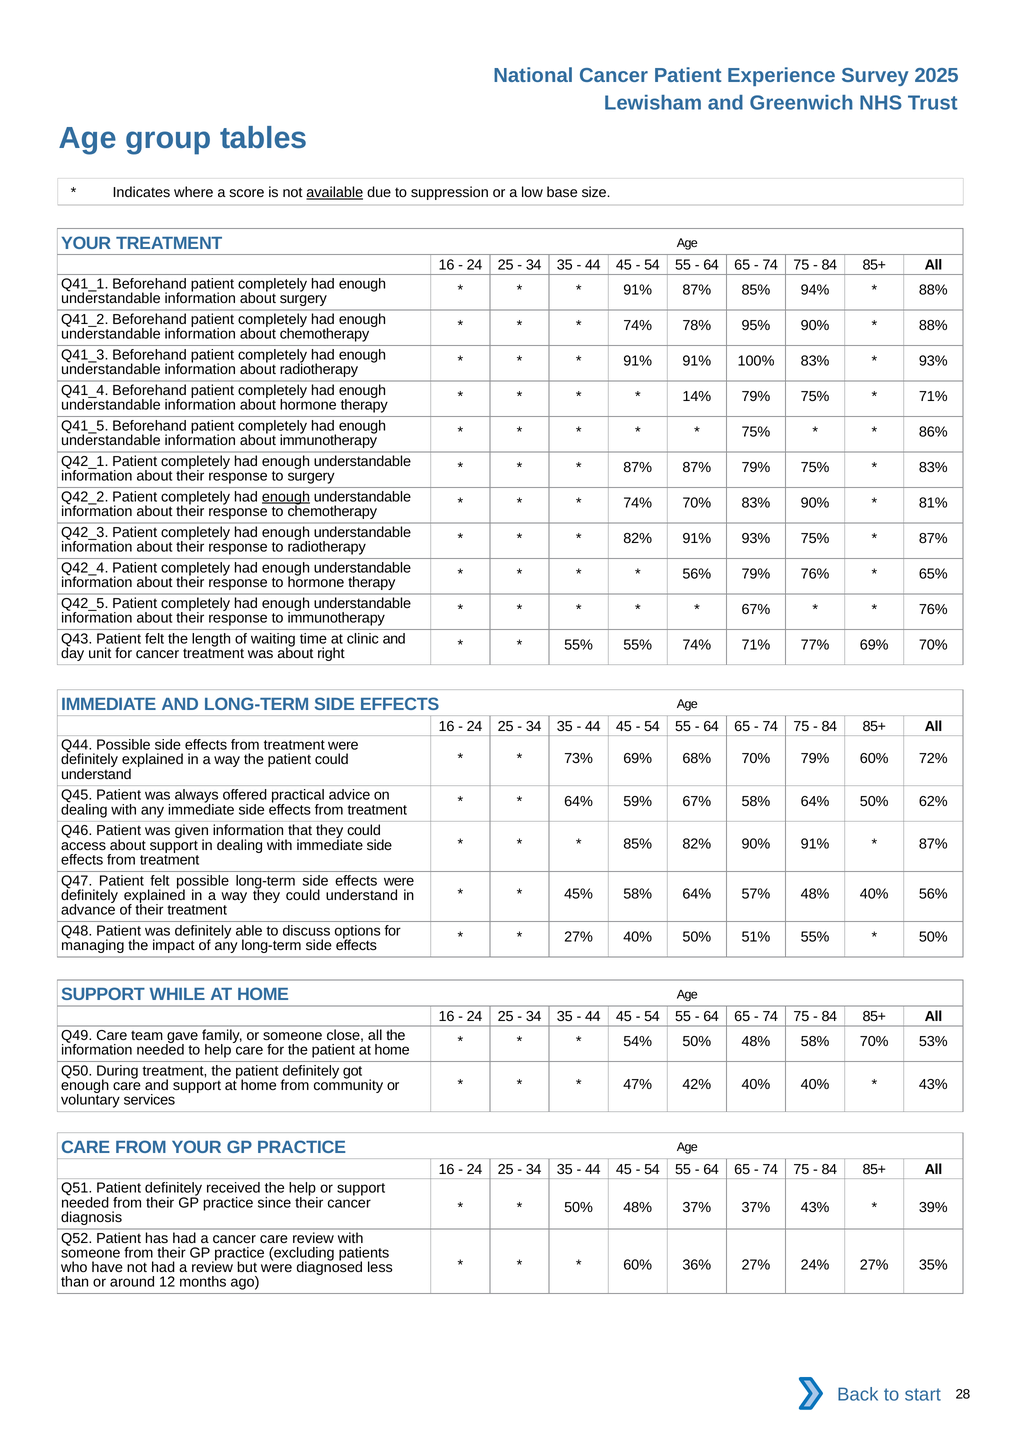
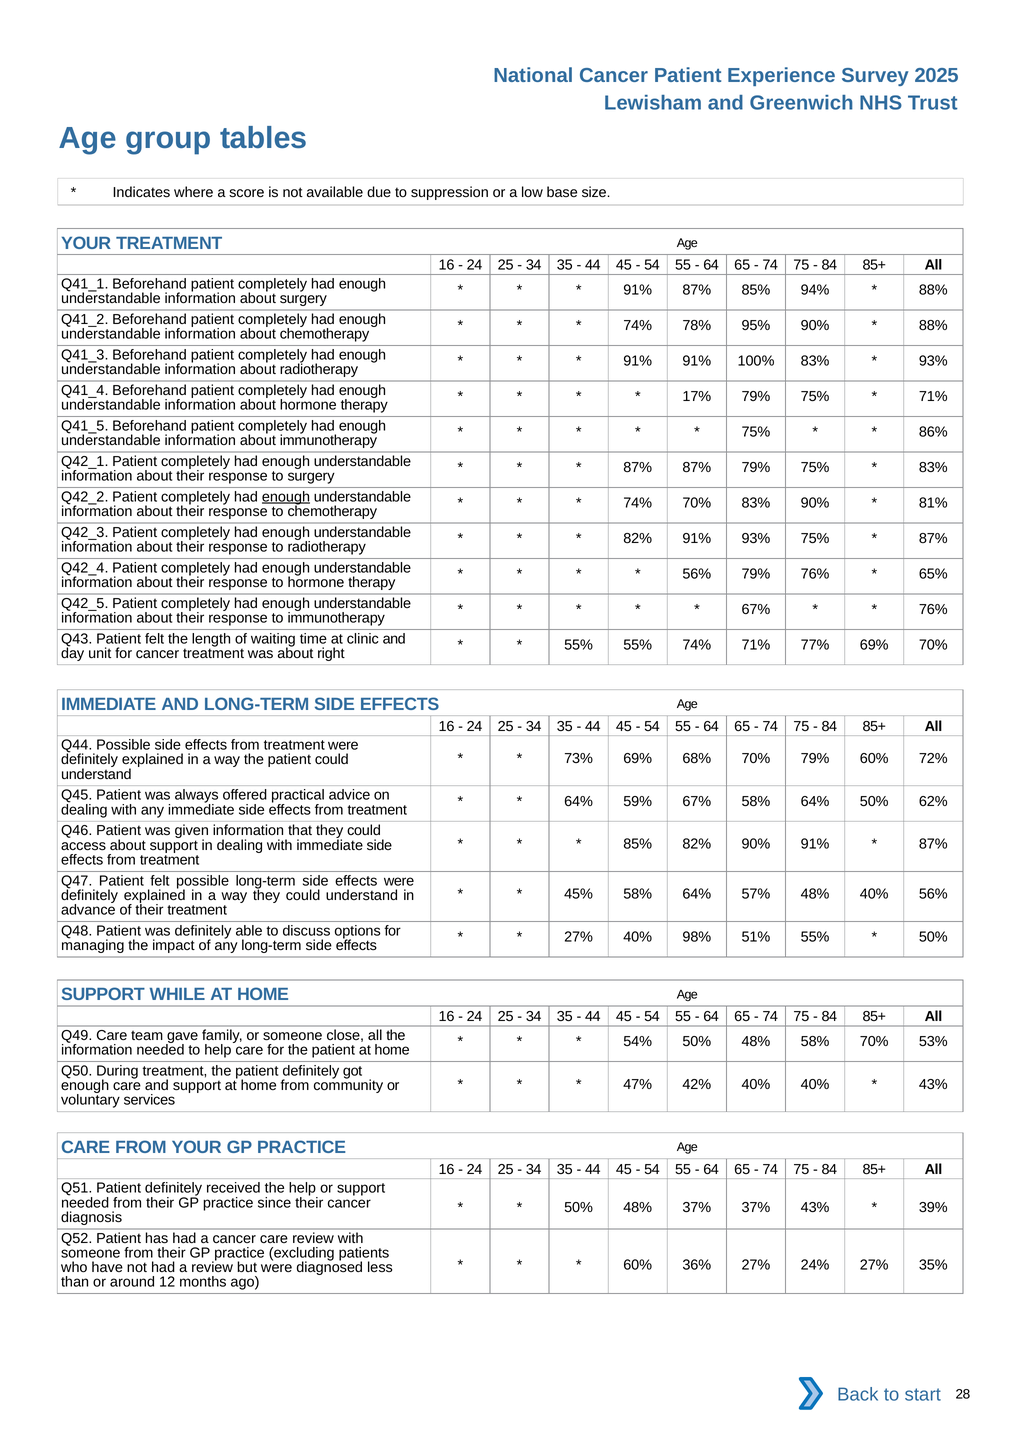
available underline: present -> none
14%: 14% -> 17%
40% 50%: 50% -> 98%
